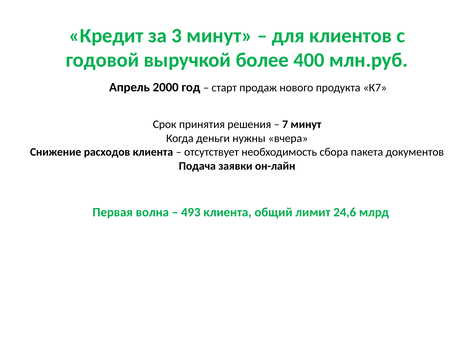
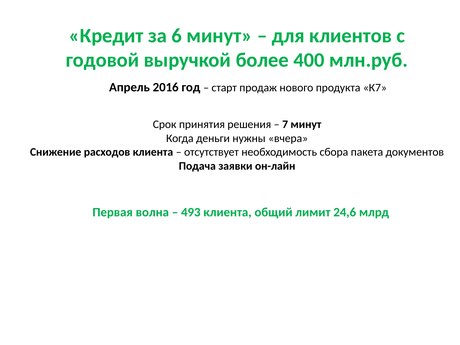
3: 3 -> 6
2000: 2000 -> 2016
